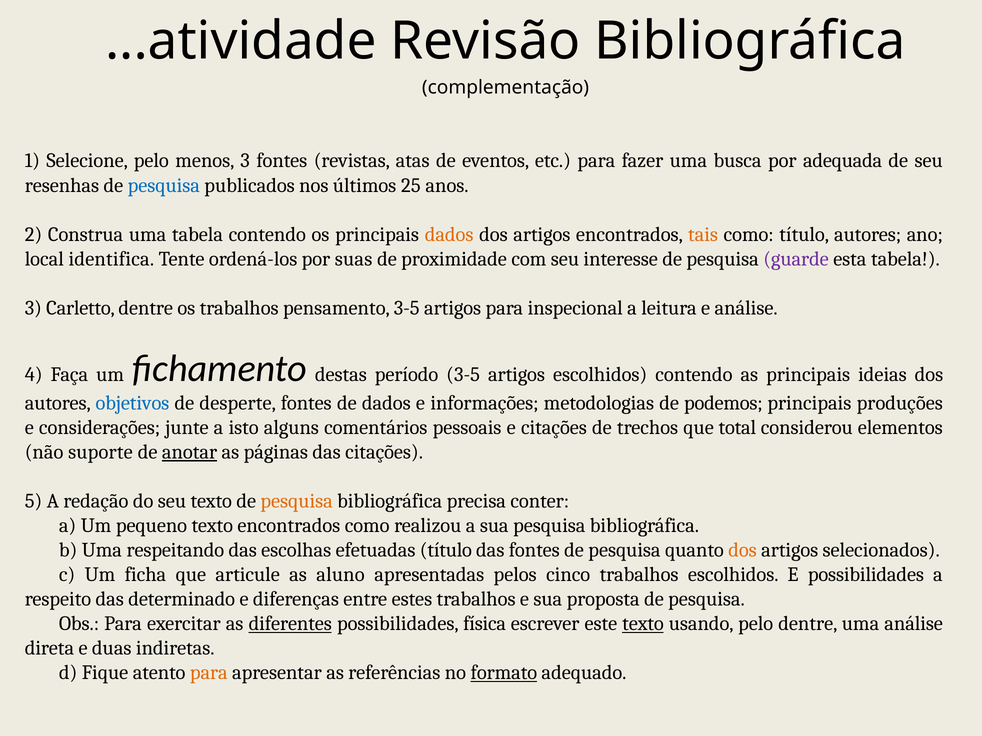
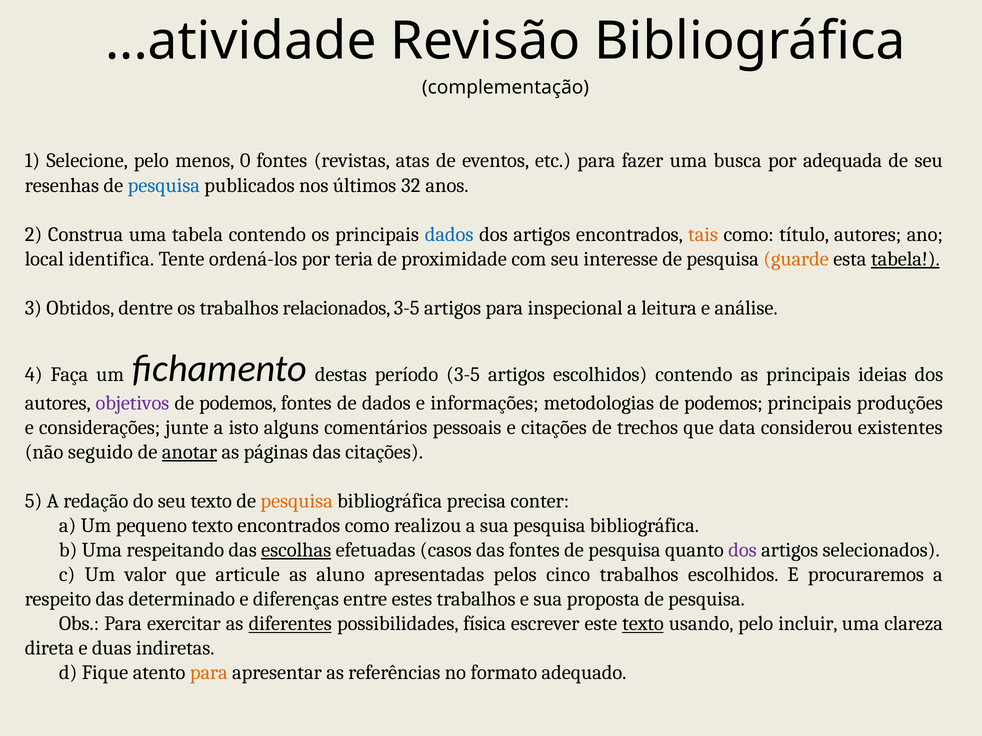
menos 3: 3 -> 0
25: 25 -> 32
dados at (449, 234) colour: orange -> blue
suas: suas -> teria
guarde colour: purple -> orange
tabela at (905, 259) underline: none -> present
Carletto: Carletto -> Obtidos
pensamento: pensamento -> relacionados
objetivos colour: blue -> purple
desperte at (238, 403): desperte -> podemos
total: total -> data
elementos: elementos -> existentes
suporte: suporte -> seguido
escolhas underline: none -> present
efetuadas título: título -> casos
dos at (743, 550) colour: orange -> purple
ficha: ficha -> valor
E possibilidades: possibilidades -> procuraremos
pelo dentre: dentre -> incluir
uma análise: análise -> clareza
formato underline: present -> none
